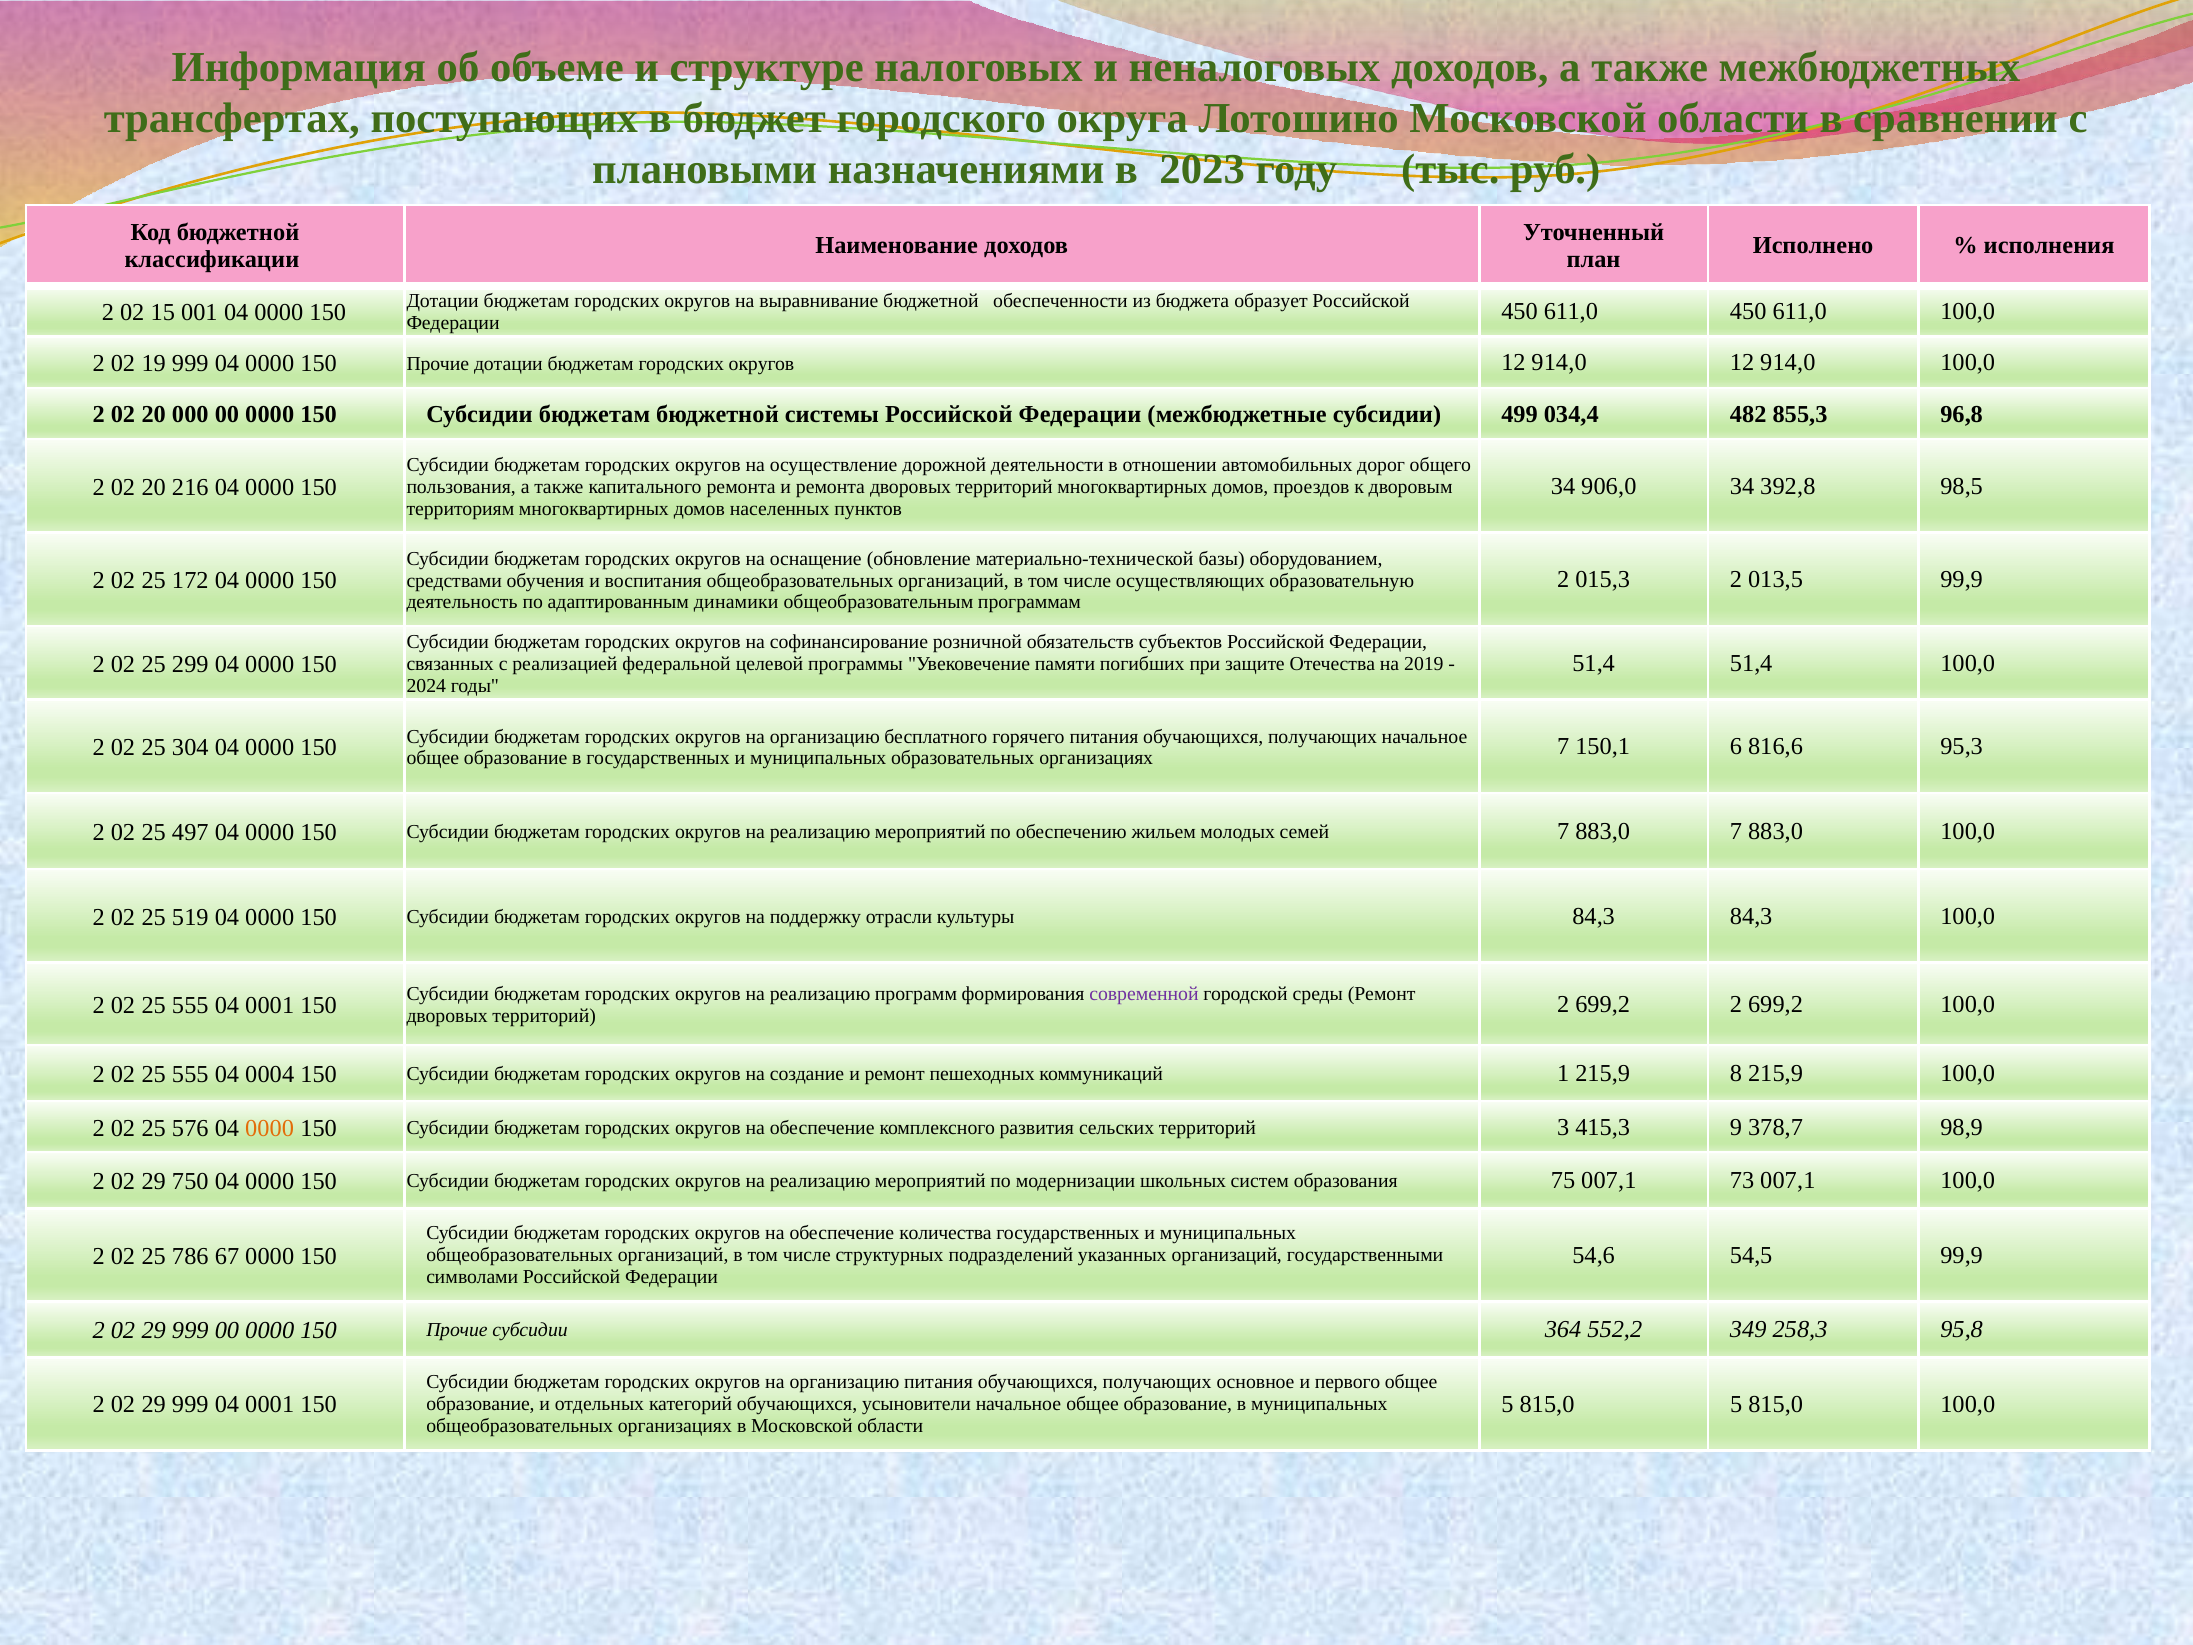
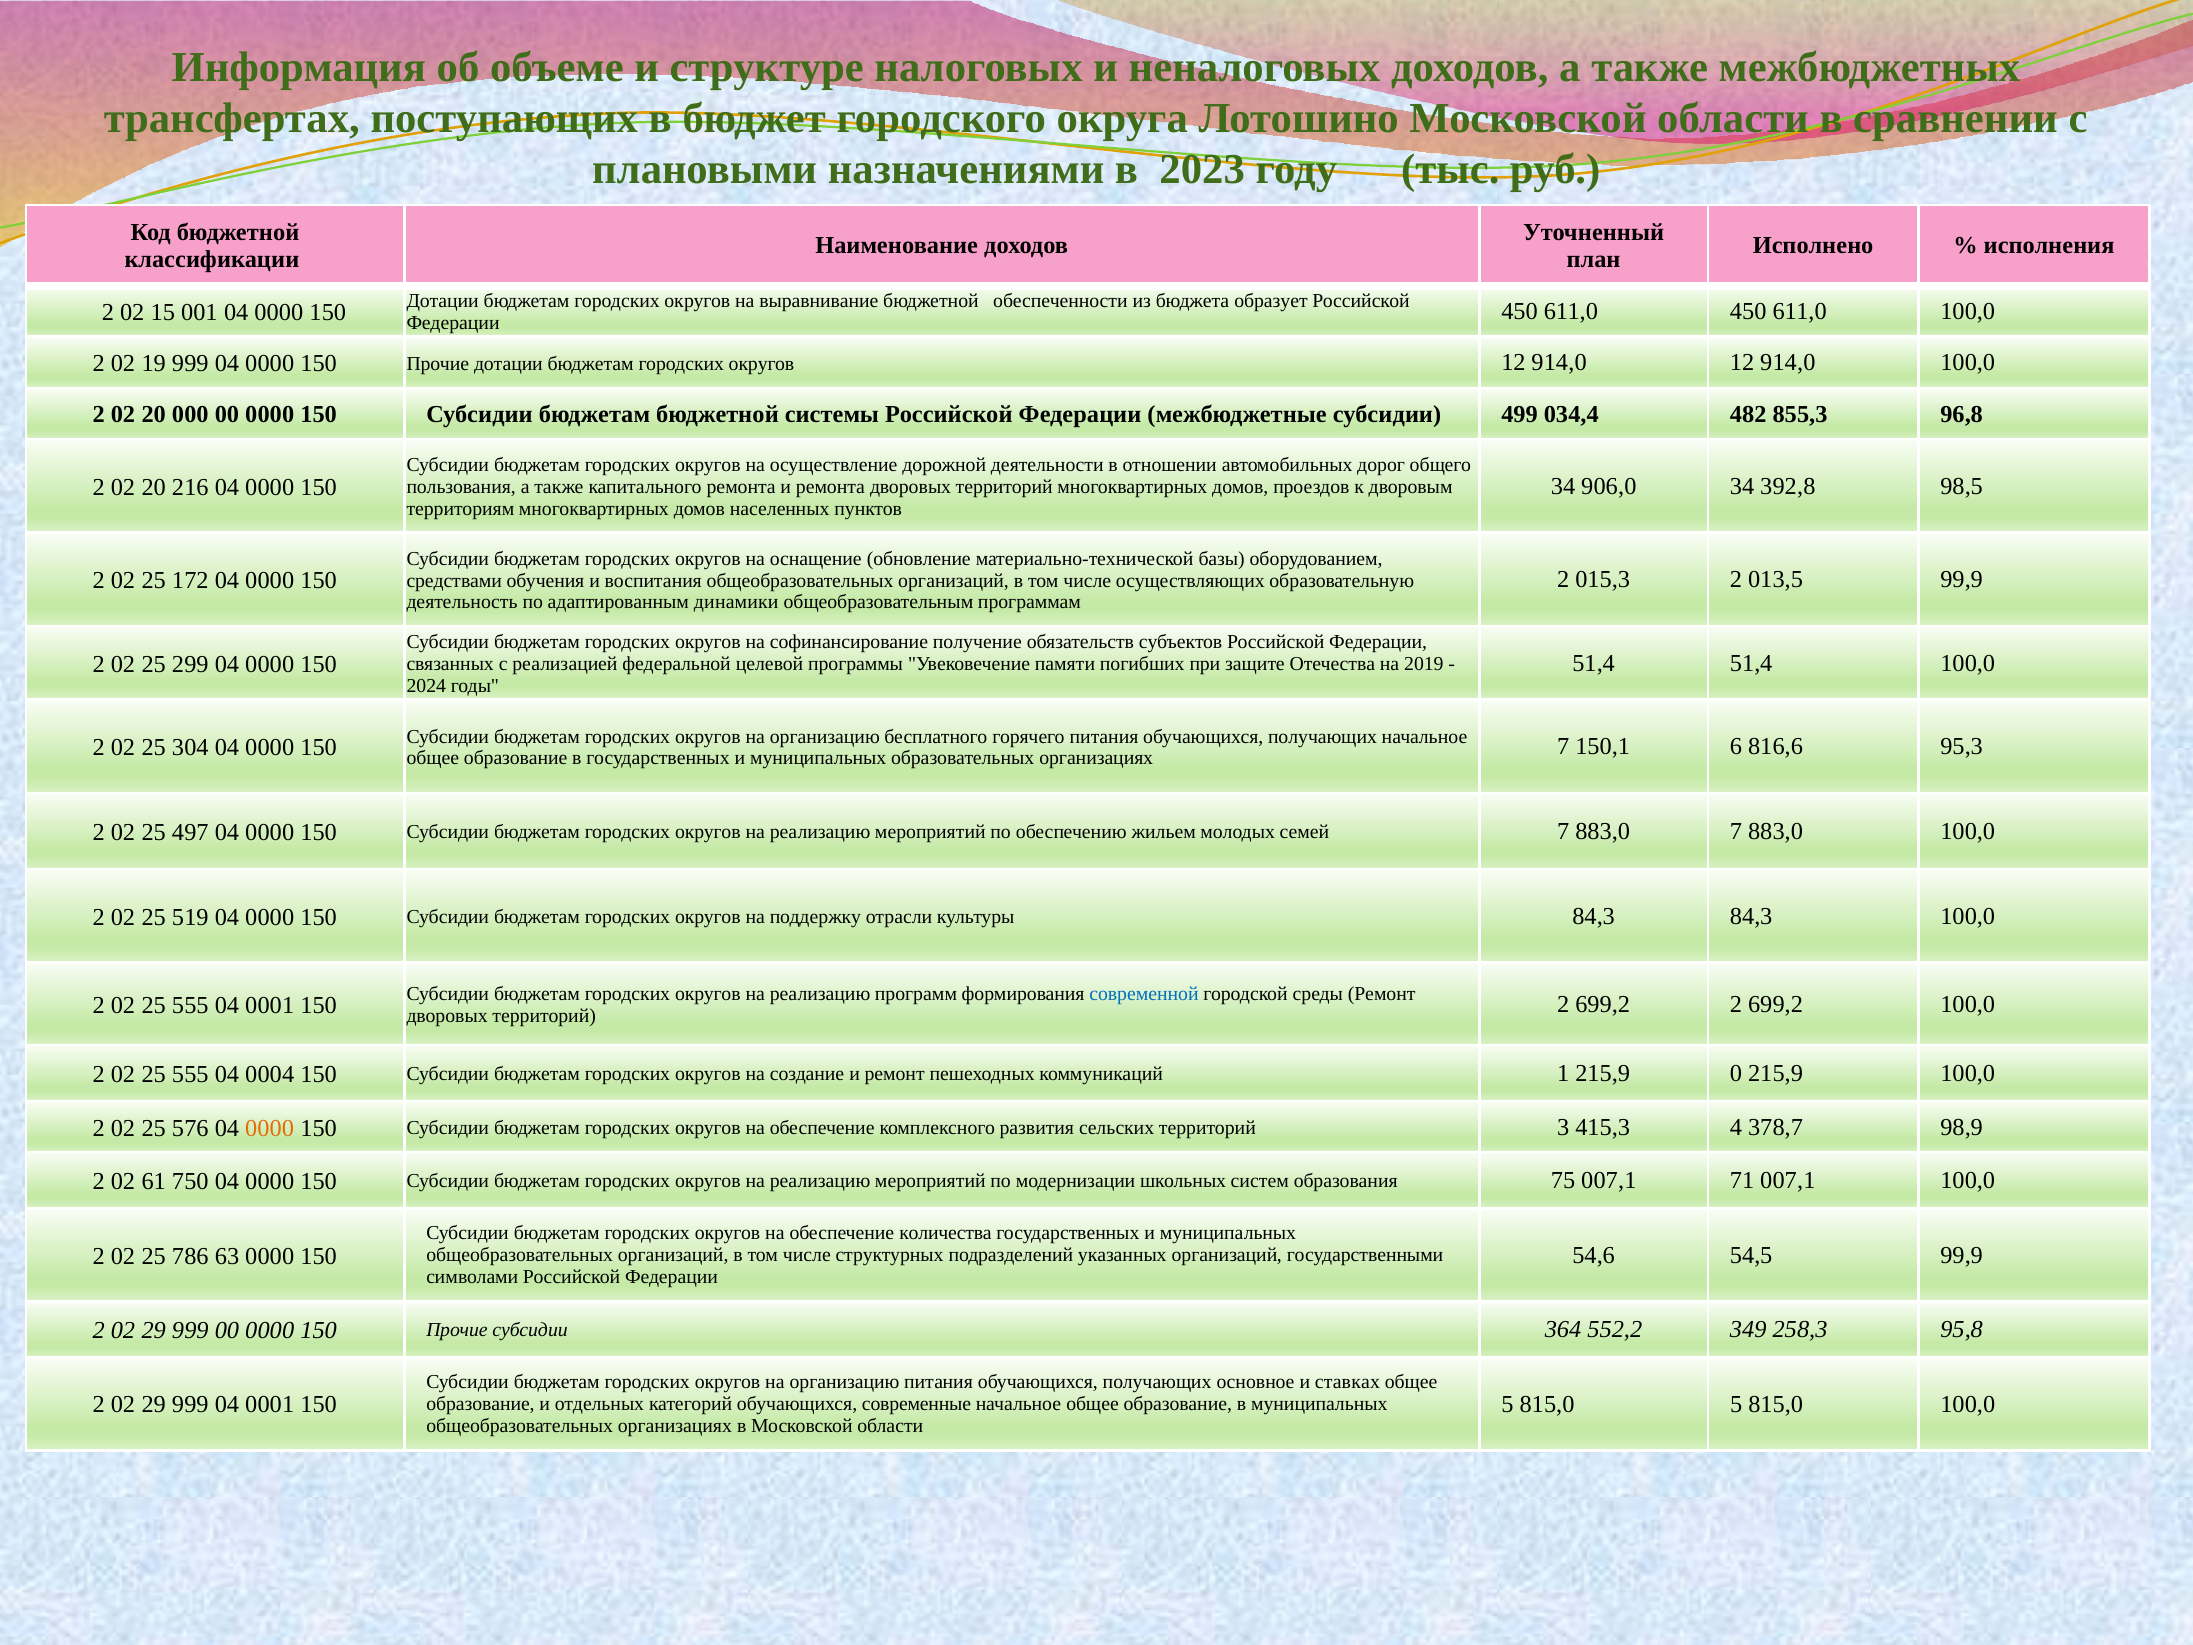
розничной: розничной -> получение
современной colour: purple -> blue
8: 8 -> 0
9: 9 -> 4
29 at (154, 1182): 29 -> 61
73: 73 -> 71
67: 67 -> 63
первого: первого -> ставках
усыновители: усыновители -> современные
